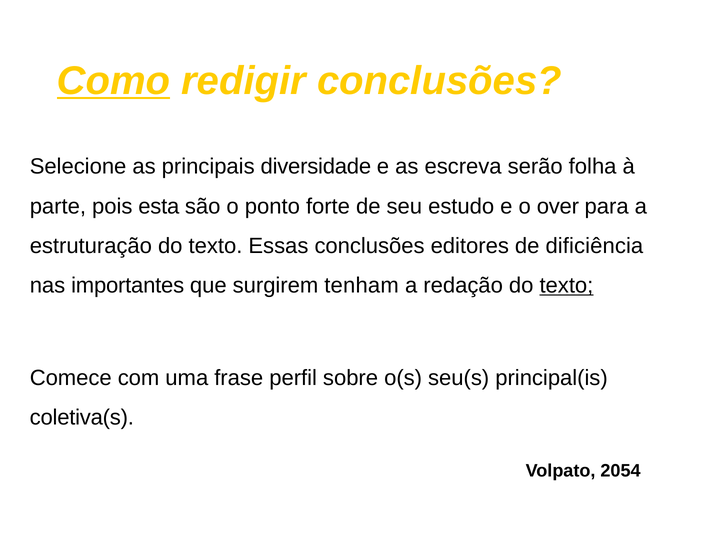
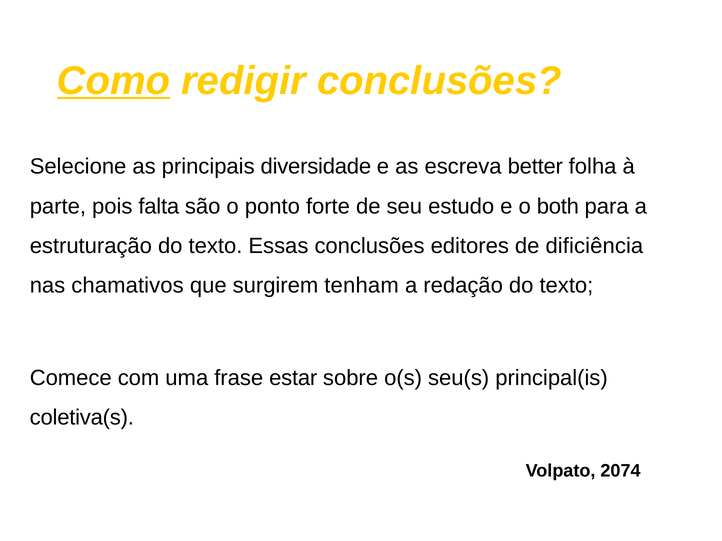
serão: serão -> better
esta: esta -> falta
over: over -> both
importantes: importantes -> chamativos
texto at (566, 286) underline: present -> none
perfil: perfil -> estar
2054: 2054 -> 2074
